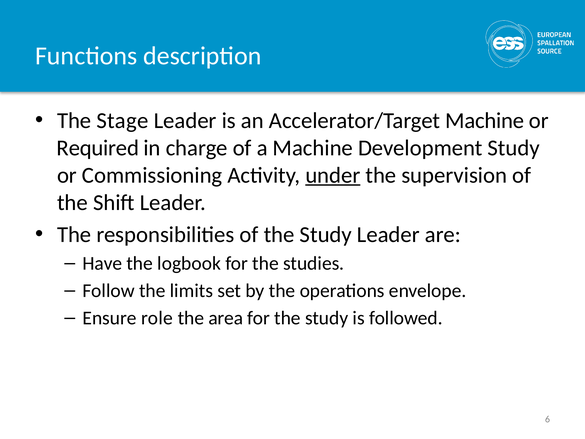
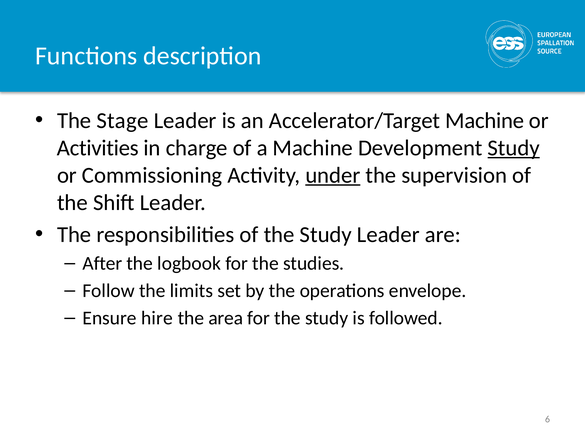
Required: Required -> Activities
Study at (514, 148) underline: none -> present
Have: Have -> After
role: role -> hire
